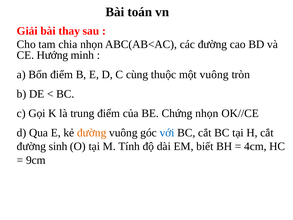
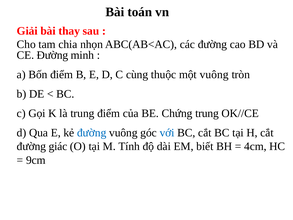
CE Hướng: Hướng -> Đường
Chứng nhọn: nhọn -> trung
đường at (92, 133) colour: orange -> blue
sinh: sinh -> giác
